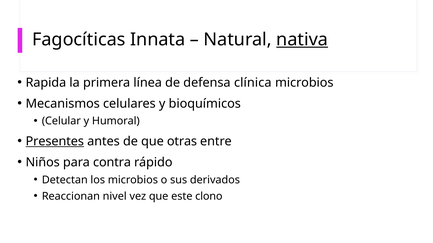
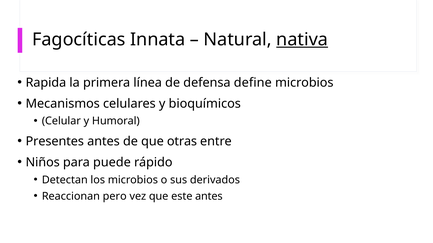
clínica: clínica -> define
Presentes underline: present -> none
contra: contra -> puede
nivel: nivel -> pero
este clono: clono -> antes
